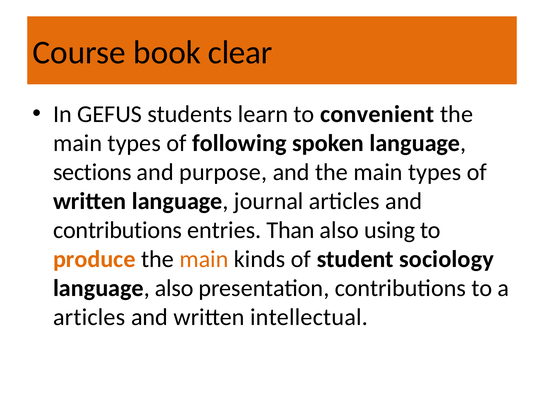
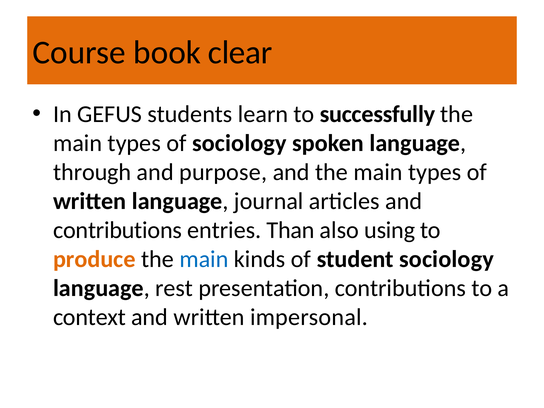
convenient: convenient -> successfully
of following: following -> sociology
sections: sections -> through
main at (204, 259) colour: orange -> blue
language also: also -> rest
articles at (89, 317): articles -> context
intellectual: intellectual -> impersonal
